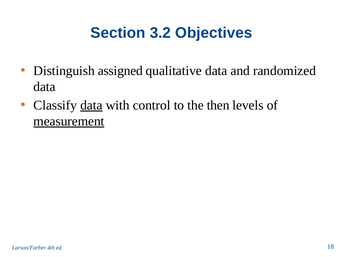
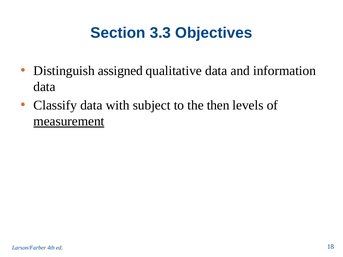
3.2: 3.2 -> 3.3
randomized: randomized -> information
data at (91, 105) underline: present -> none
control: control -> subject
